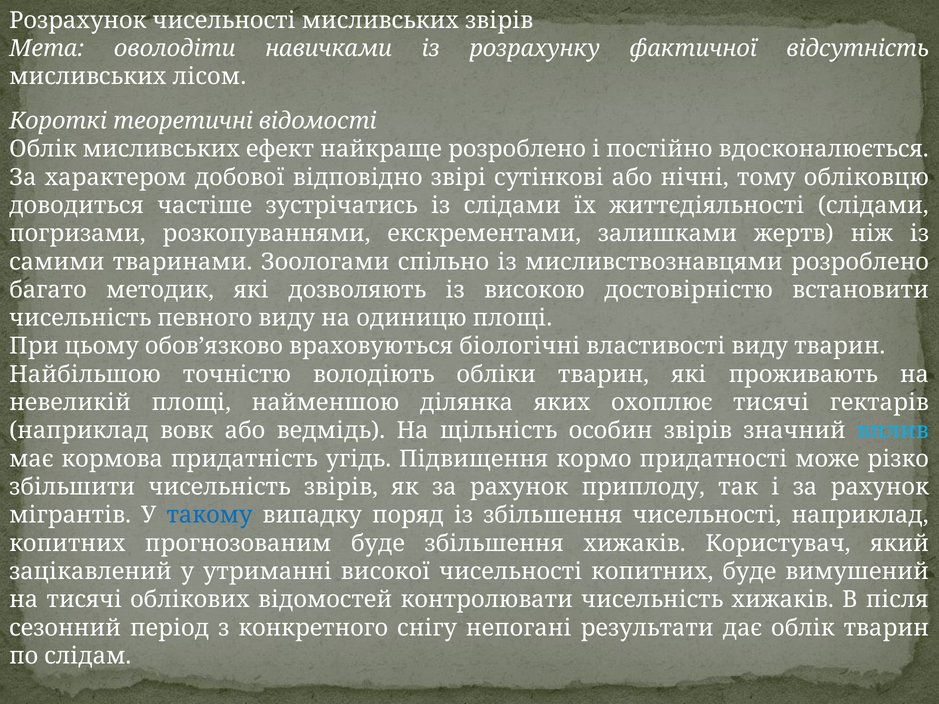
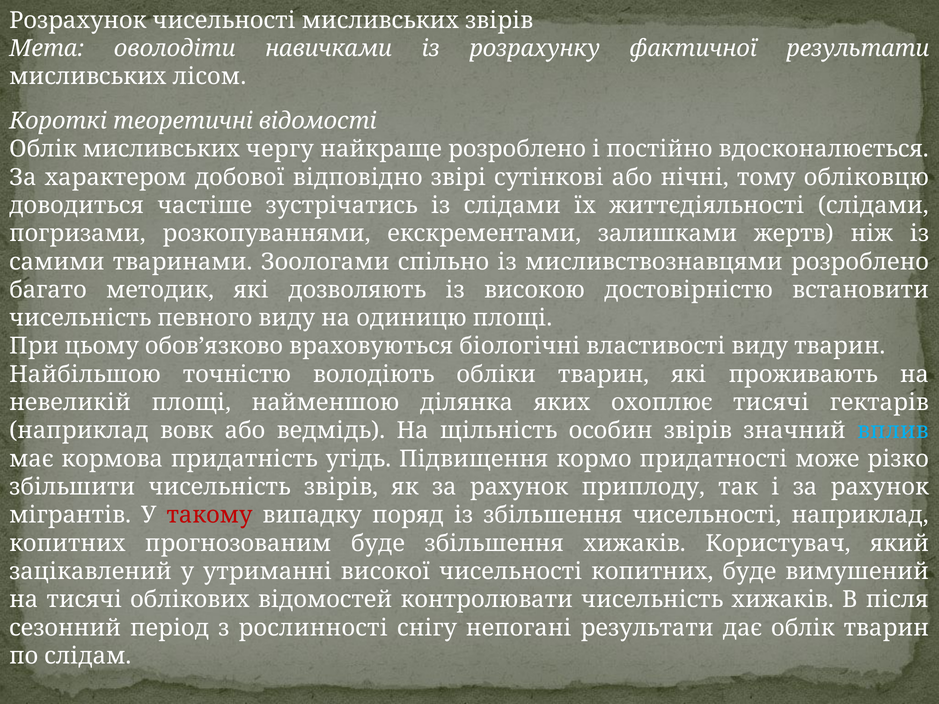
фактичної відсутність: відсутність -> результати
ефект: ефект -> чергу
такому colour: blue -> red
конкретного: конкретного -> рослинності
